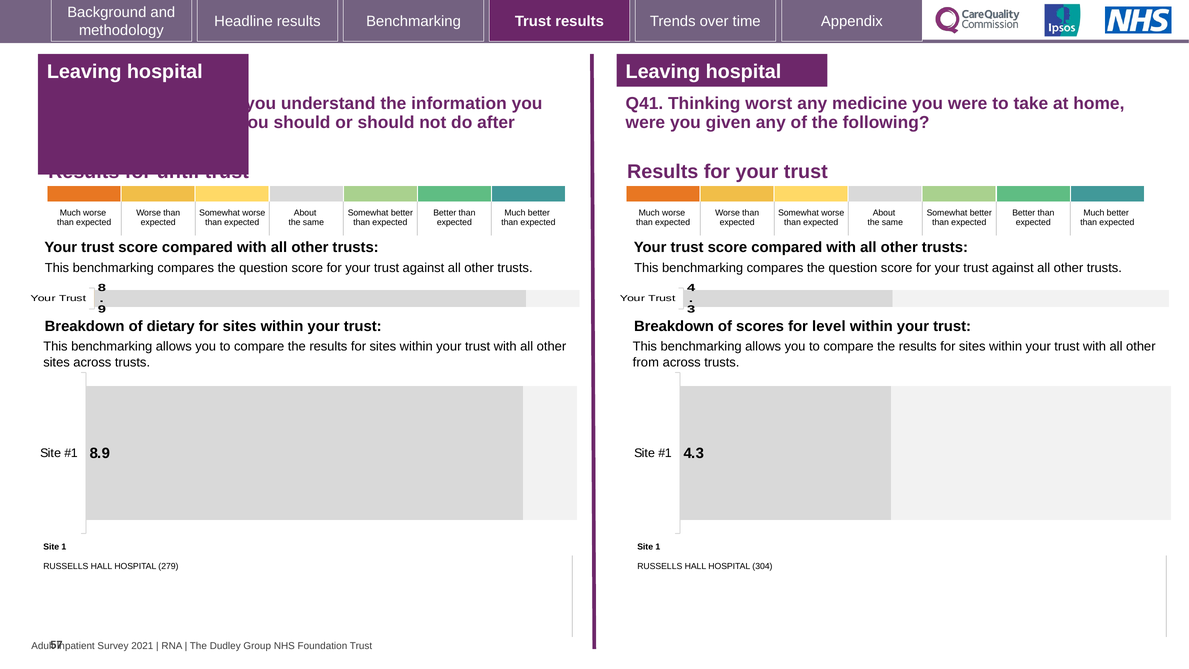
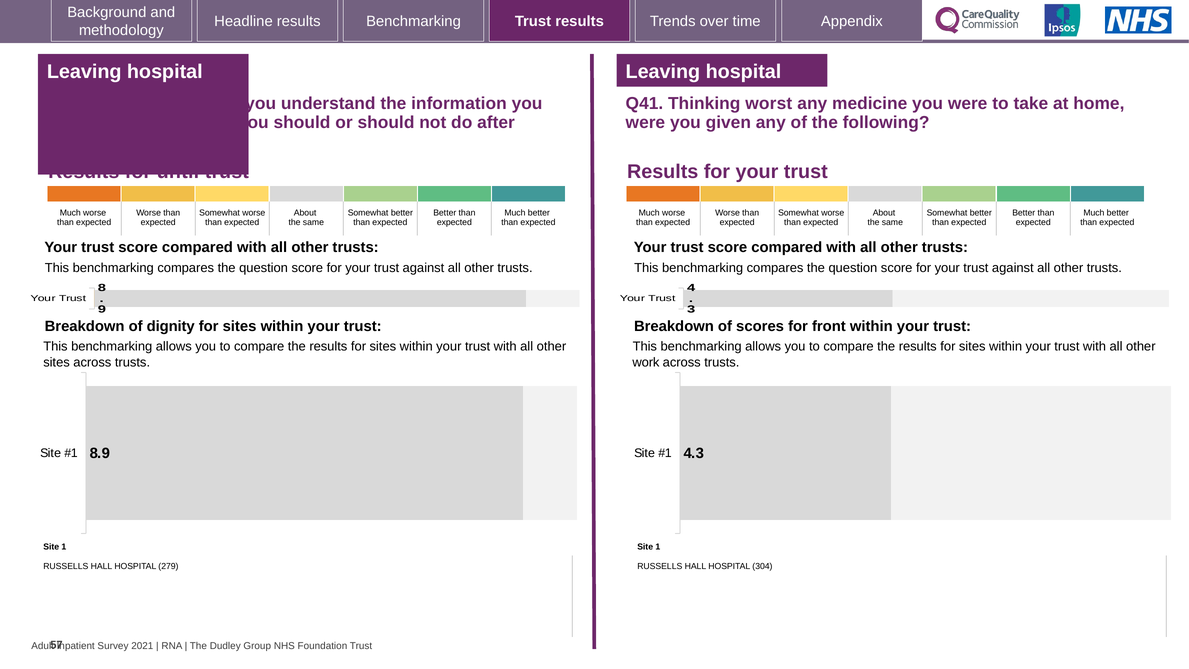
dietary: dietary -> dignity
level: level -> front
from: from -> work
